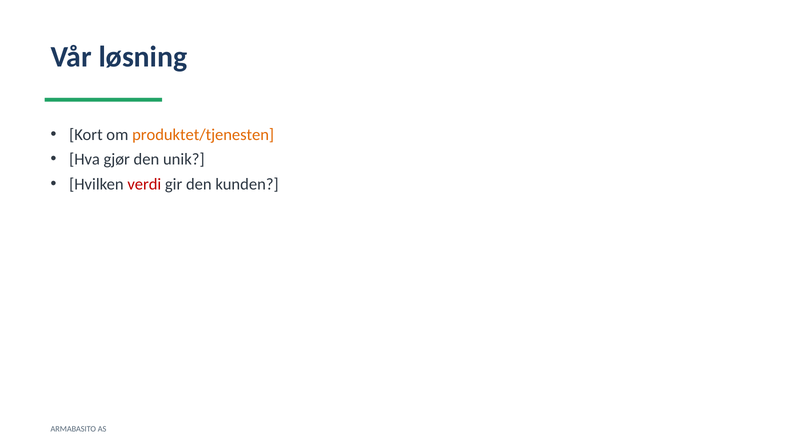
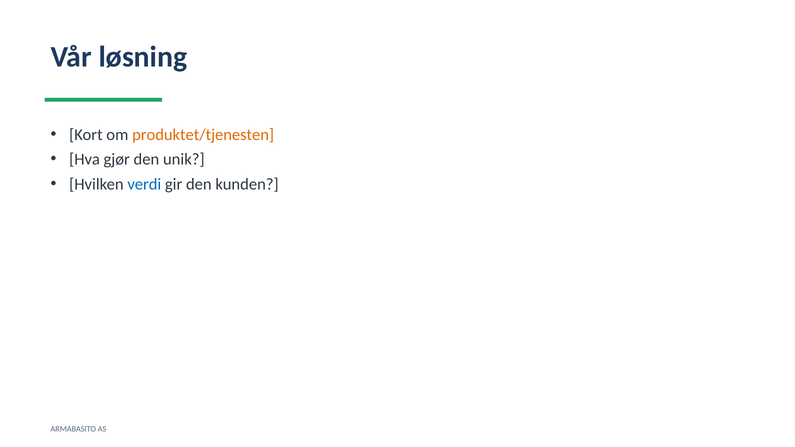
verdi colour: red -> blue
